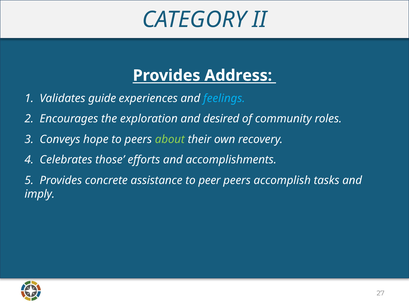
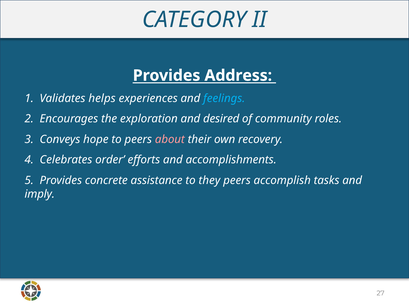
guide: guide -> helps
about colour: light green -> pink
those: those -> order
peer: peer -> they
